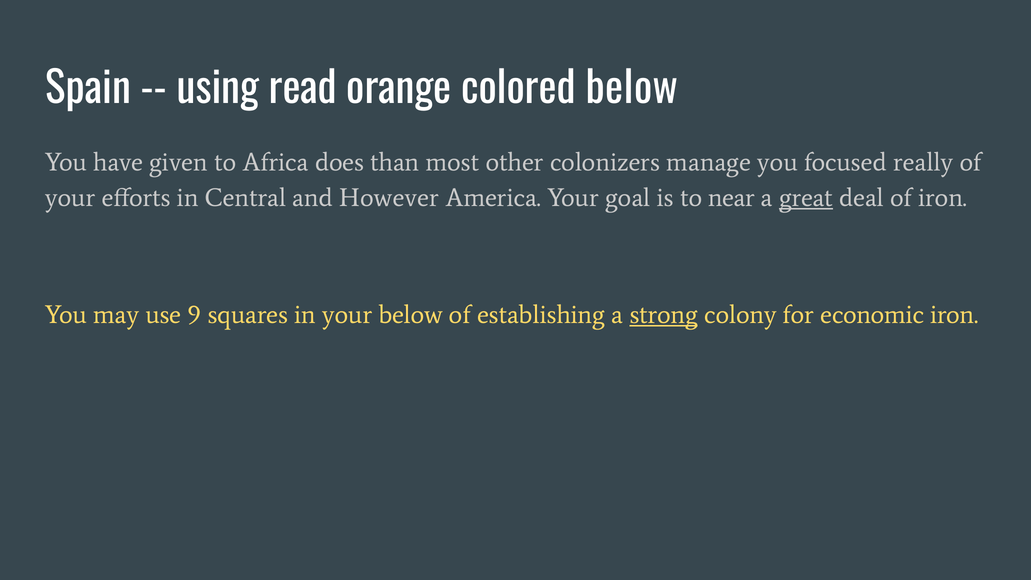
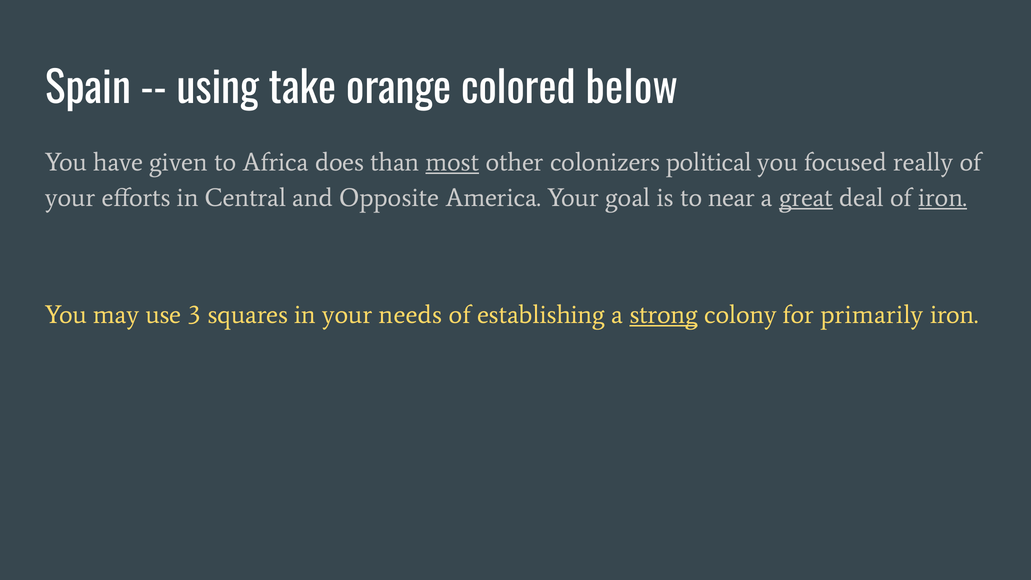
read: read -> take
most underline: none -> present
manage: manage -> political
However: However -> Opposite
iron at (943, 198) underline: none -> present
9: 9 -> 3
your below: below -> needs
economic: economic -> primarily
